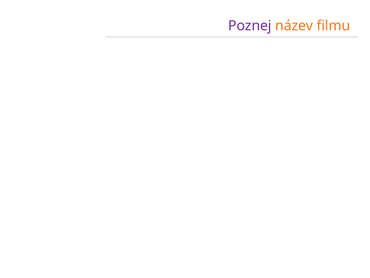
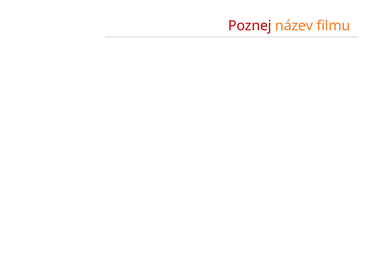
Poznej colour: purple -> red
